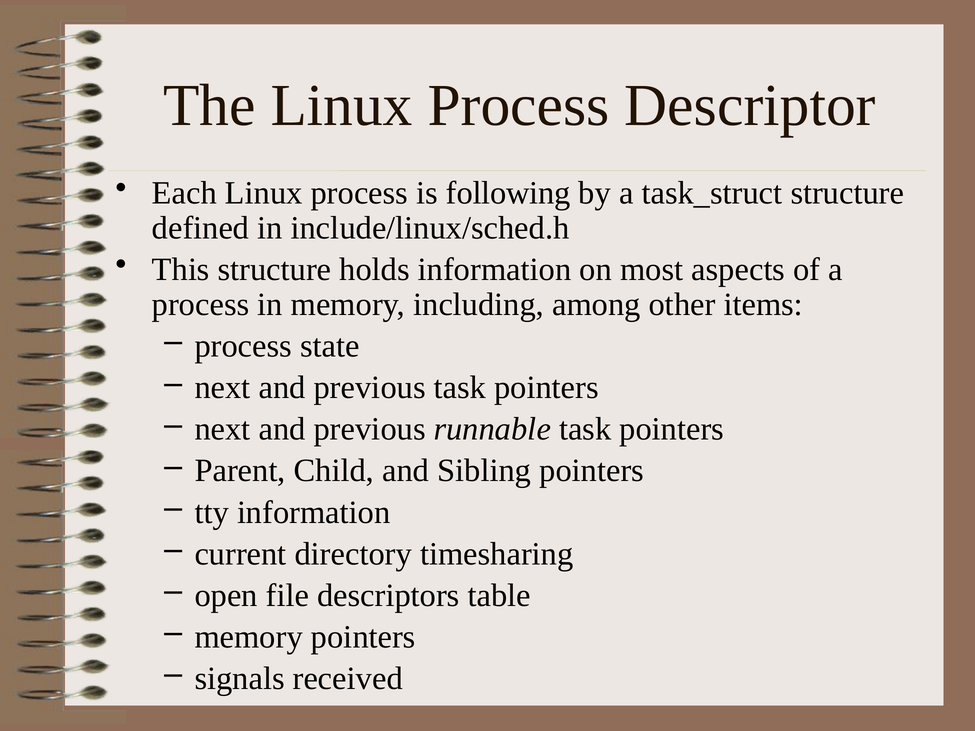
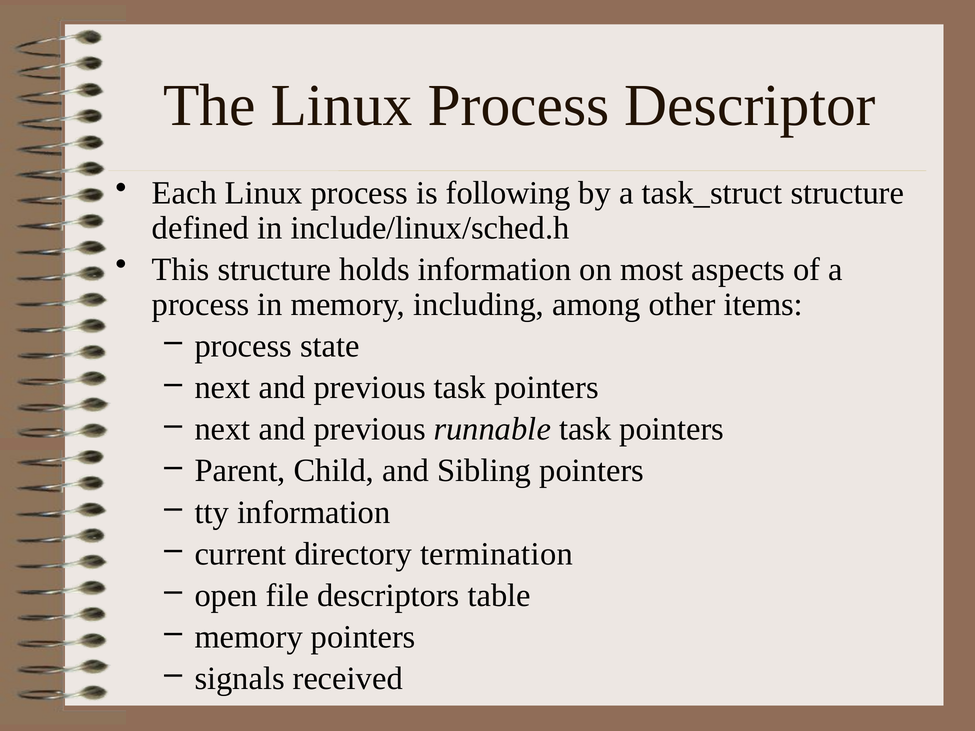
timesharing: timesharing -> termination
